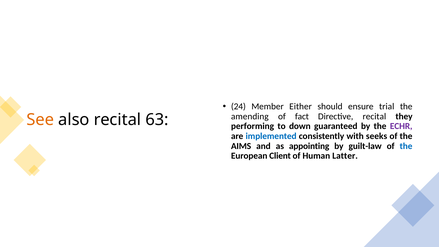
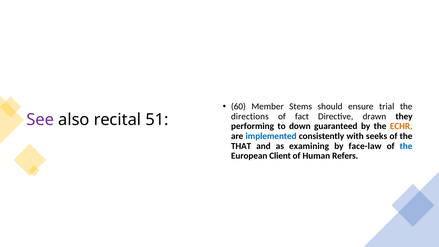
24: 24 -> 60
Either: Either -> Stems
amending: amending -> directions
Directive recital: recital -> drawn
See colour: orange -> purple
63: 63 -> 51
ECHR colour: purple -> orange
AIMS: AIMS -> THAT
appointing: appointing -> examining
guilt-law: guilt-law -> face-law
Latter: Latter -> Refers
